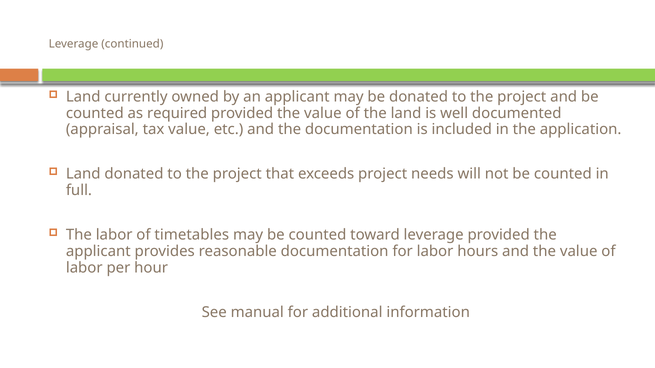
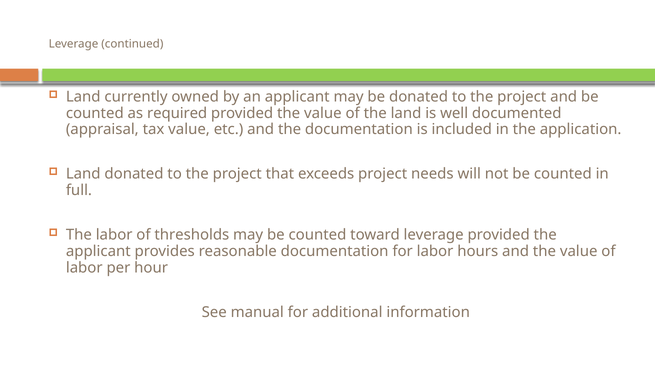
timetables: timetables -> thresholds
